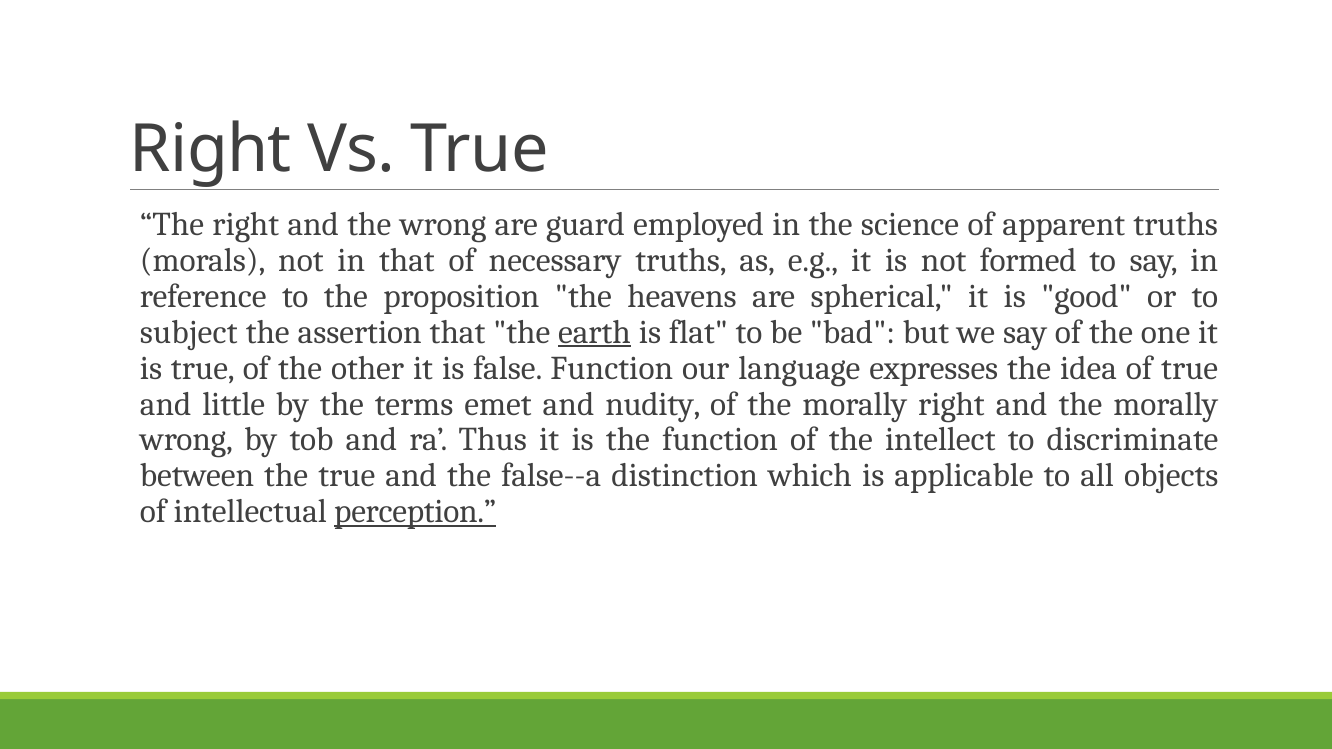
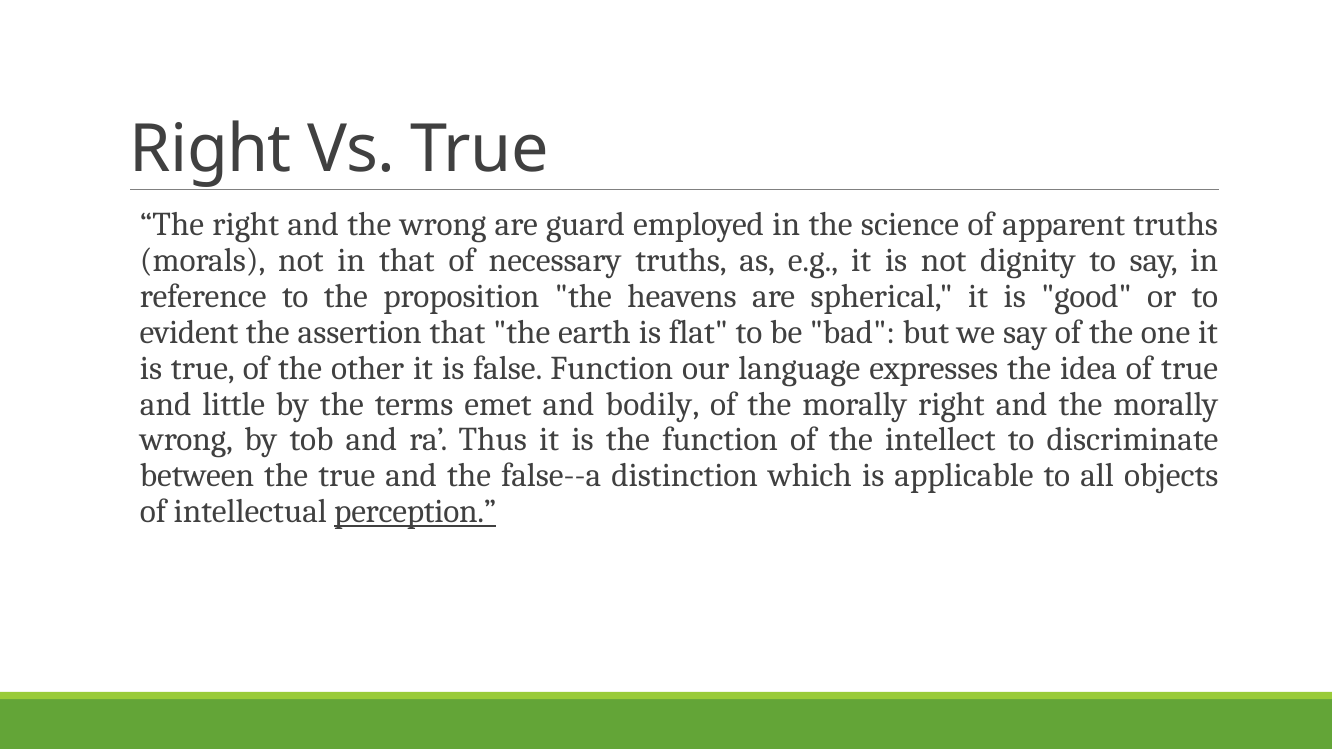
formed: formed -> dignity
subject: subject -> evident
earth underline: present -> none
nudity: nudity -> bodily
